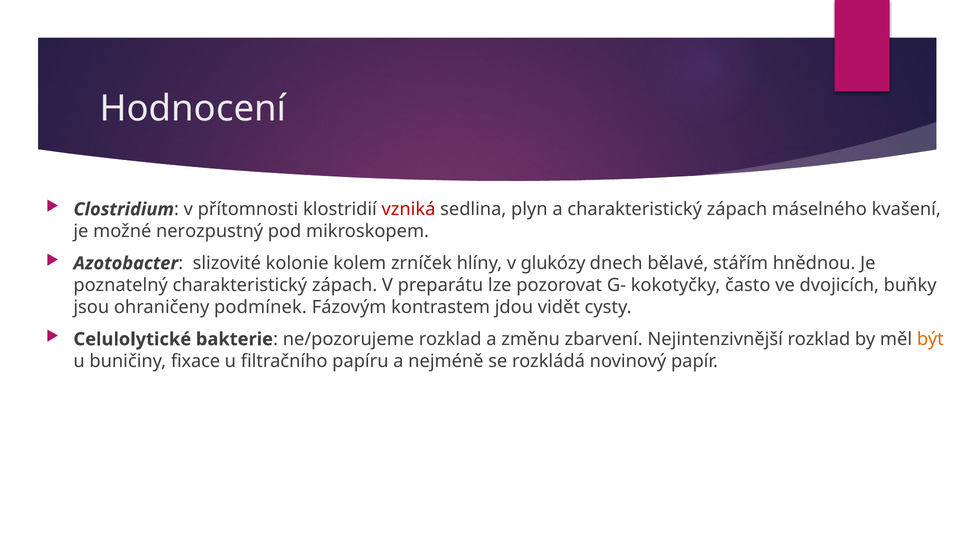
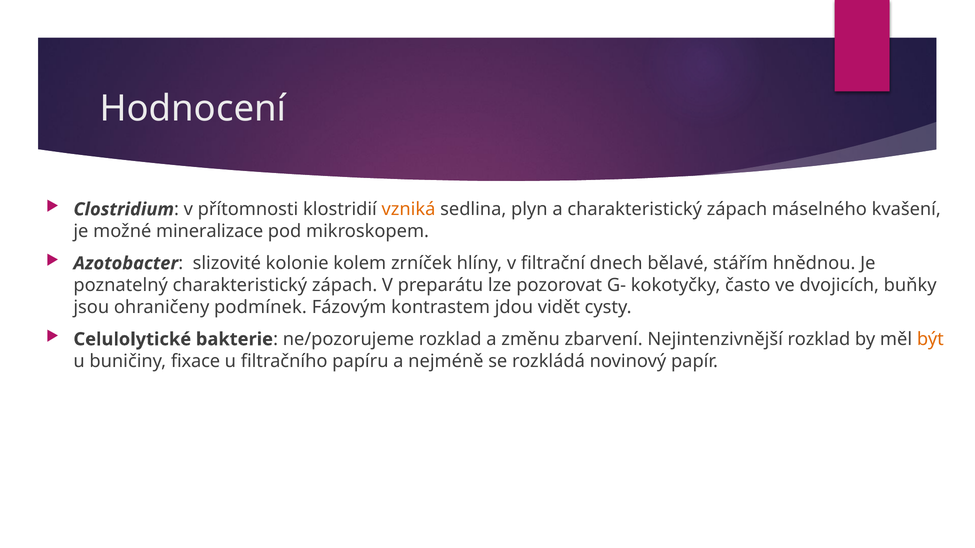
vzniká colour: red -> orange
nerozpustný: nerozpustný -> mineralizace
glukózy: glukózy -> filtrační
